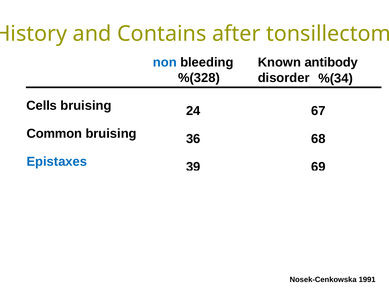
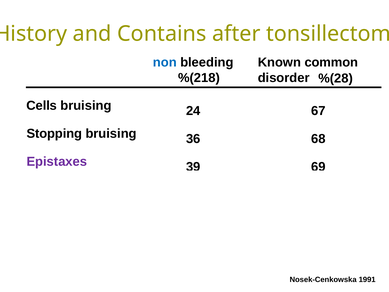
antibody: antibody -> common
%(328: %(328 -> %(218
%(34: %(34 -> %(28
Common: Common -> Stopping
Epistaxes colour: blue -> purple
